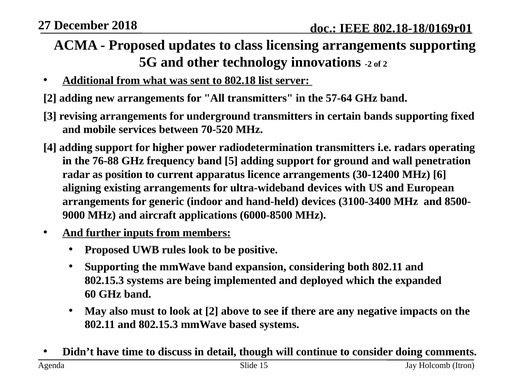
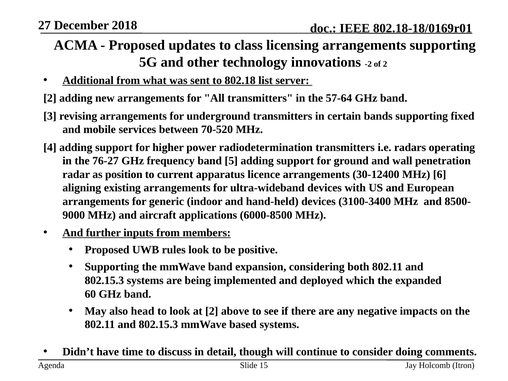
76-88: 76-88 -> 76-27
must: must -> head
